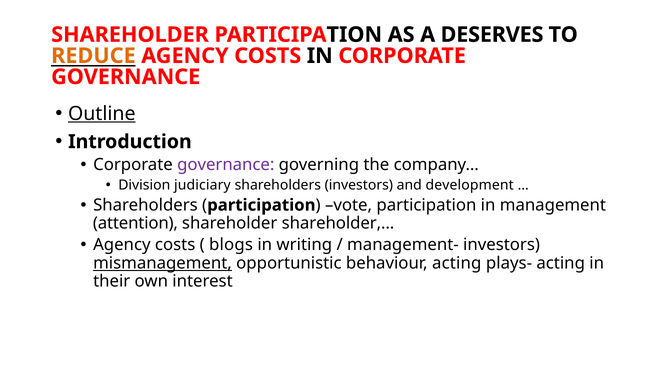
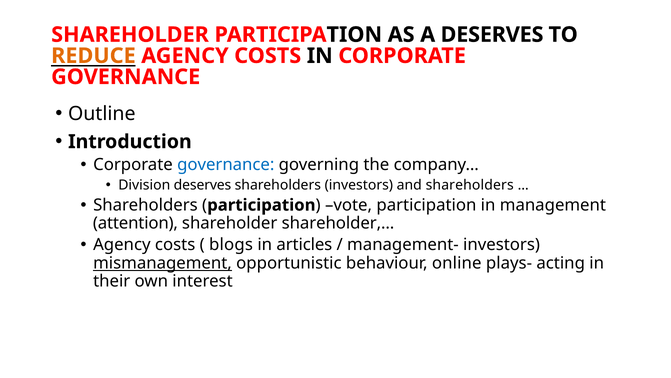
Outline underline: present -> none
governance at (226, 165) colour: purple -> blue
Division judiciary: judiciary -> deserves
and development: development -> shareholders
writing: writing -> articles
behaviour acting: acting -> online
